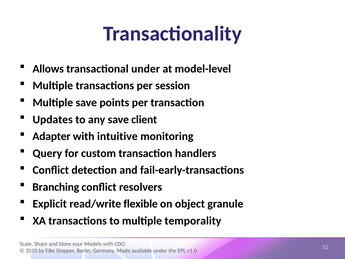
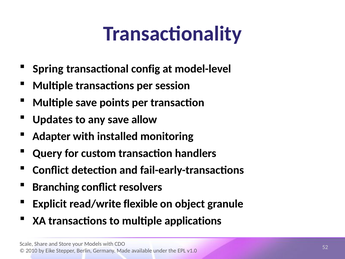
Allows: Allows -> Spring
transactional under: under -> config
client: client -> allow
intuitive: intuitive -> installed
temporality: temporality -> applications
